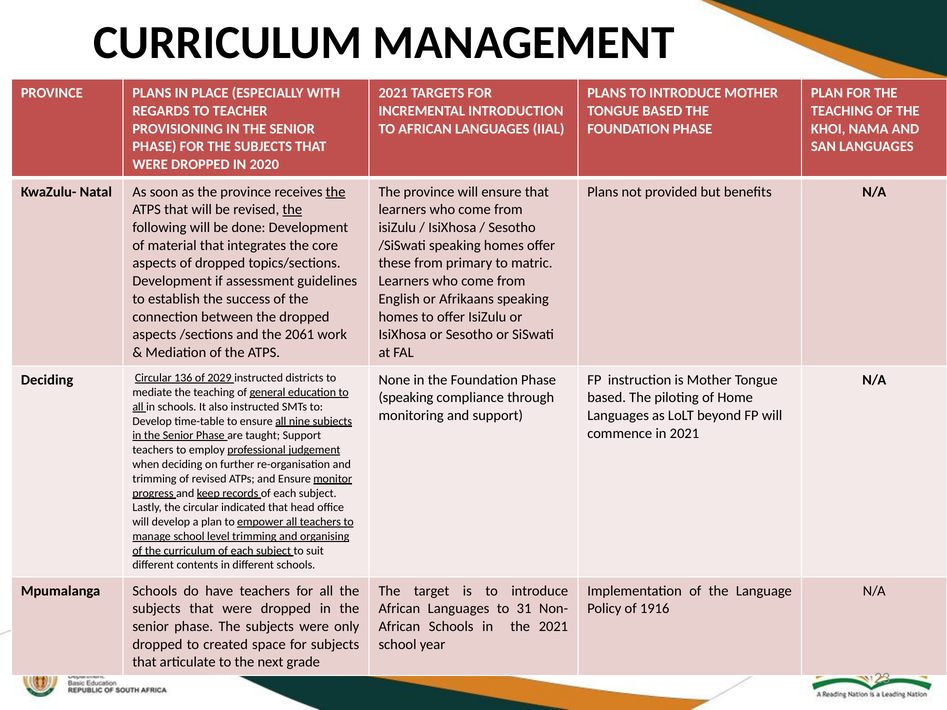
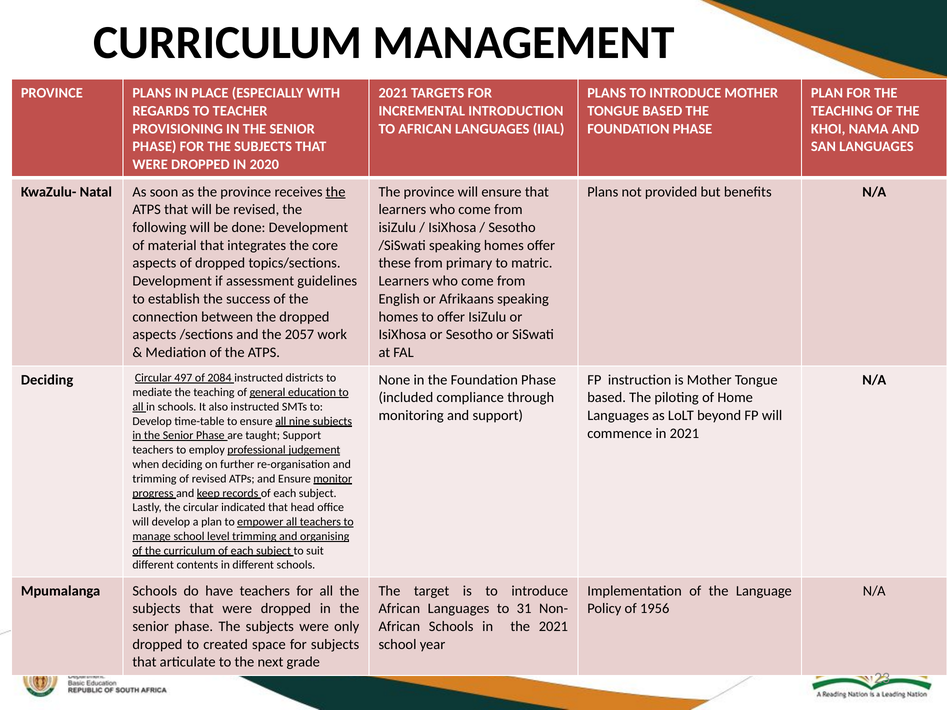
the at (292, 210) underline: present -> none
2061: 2061 -> 2057
136: 136 -> 497
2029: 2029 -> 2084
speaking at (406, 398): speaking -> included
1916: 1916 -> 1956
